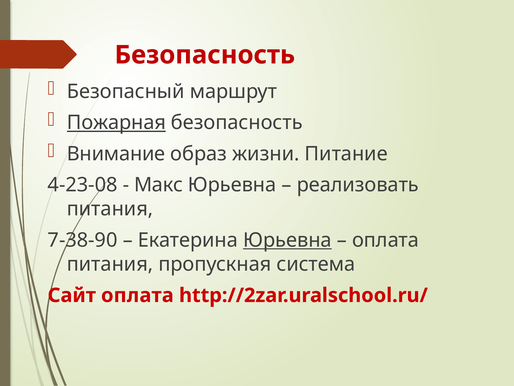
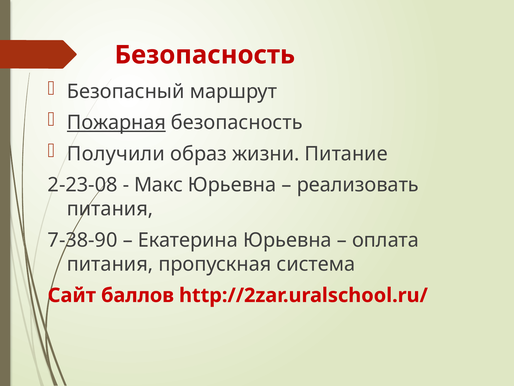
Внимание: Внимание -> Получили
4-23-08: 4-23-08 -> 2-23-08
Юрьевна at (287, 240) underline: present -> none
Сайт оплата: оплата -> баллов
